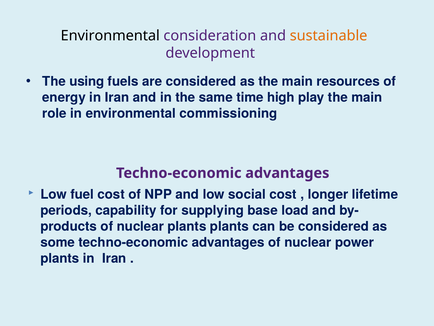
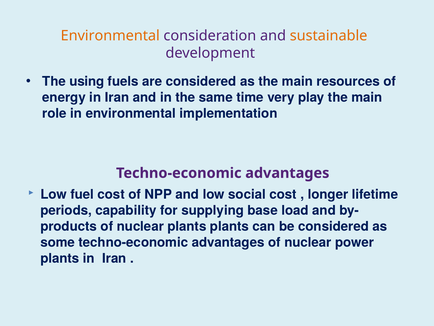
Environmental at (110, 36) colour: black -> orange
high: high -> very
commissioning: commissioning -> implementation
